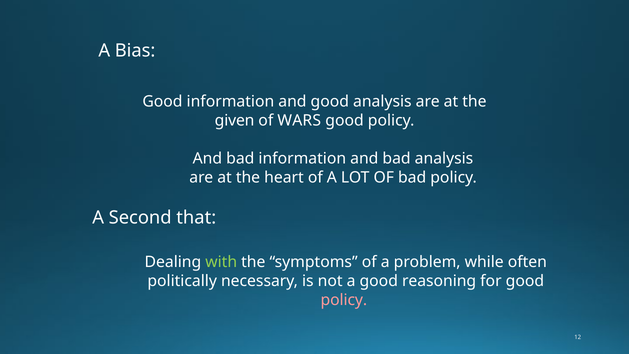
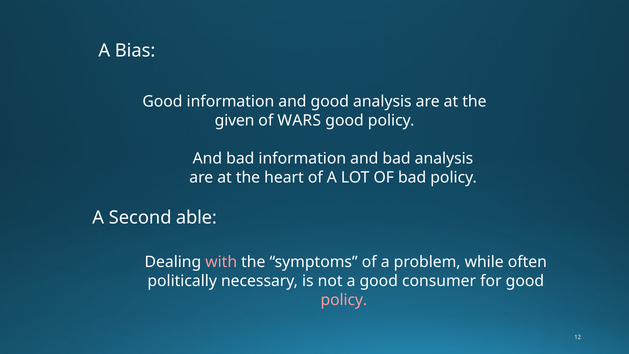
that: that -> able
with colour: light green -> pink
reasoning: reasoning -> consumer
